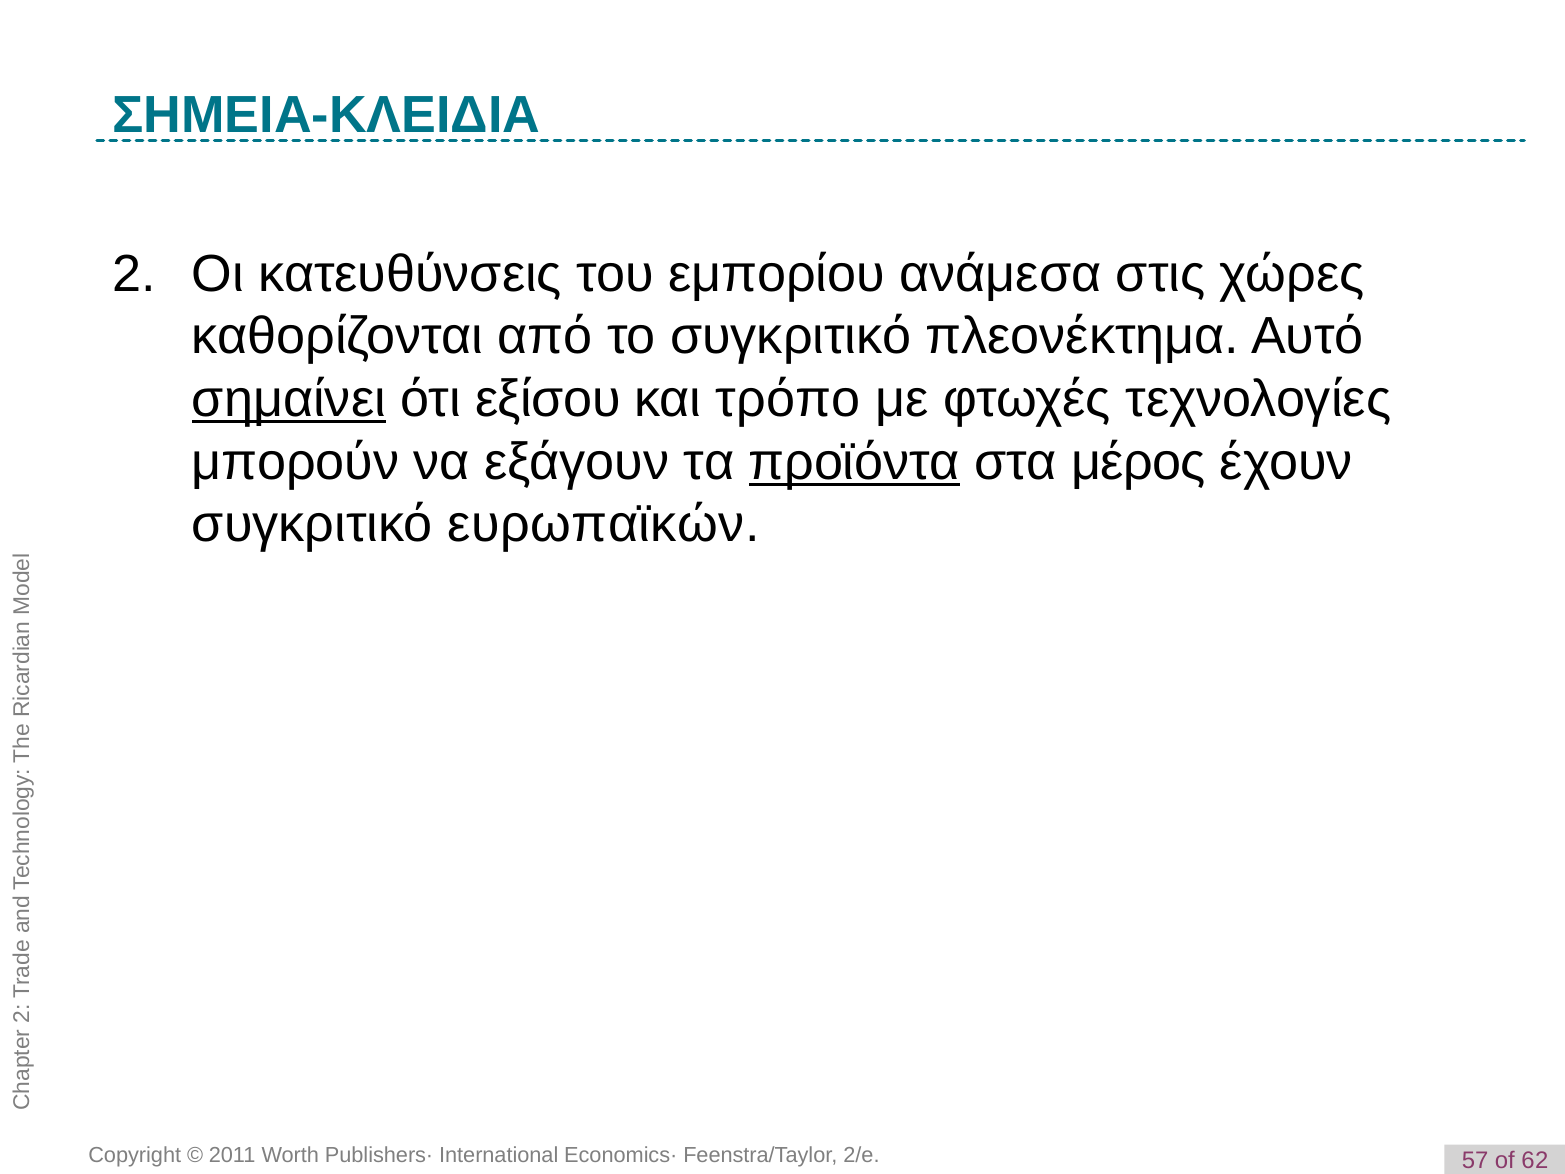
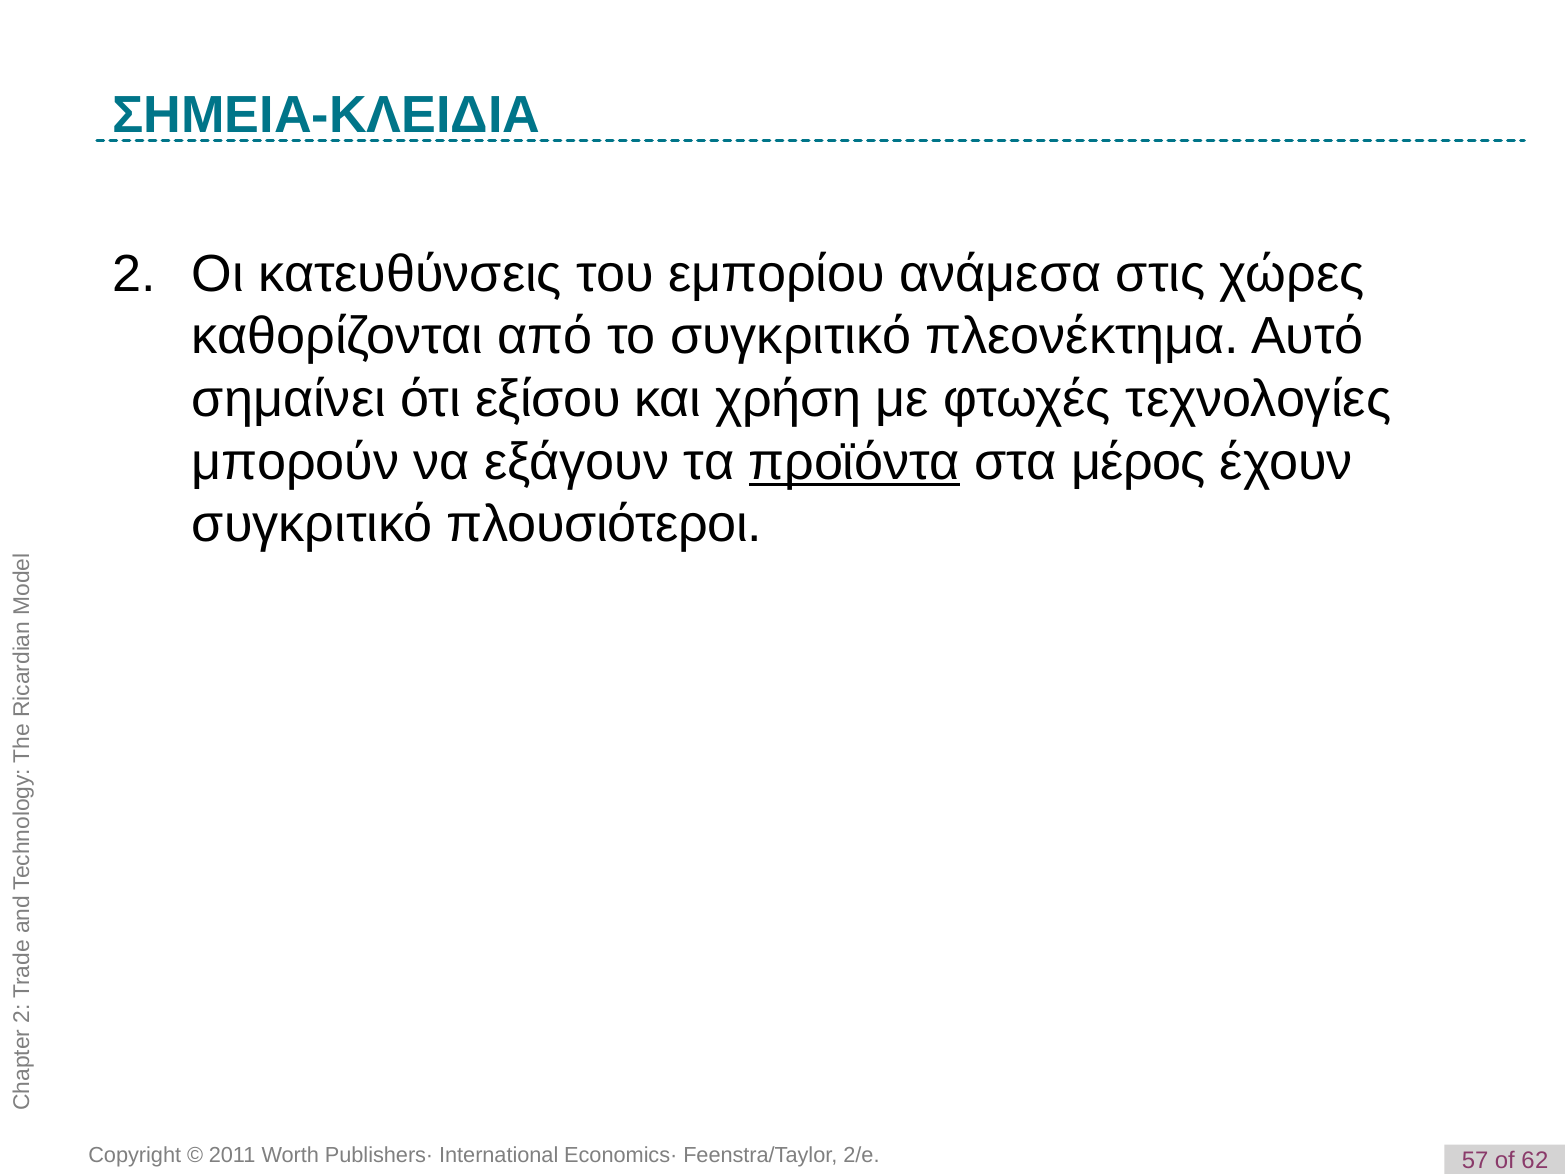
σημαίνει underline: present -> none
τρόπο: τρόπο -> χρήση
ευρωπαϊκών: ευρωπαϊκών -> πλουσιότεροι
